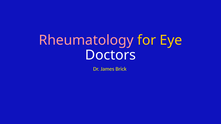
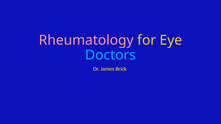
Doctors colour: white -> light blue
